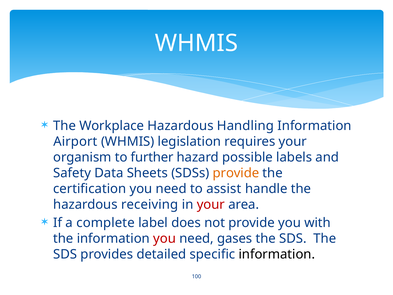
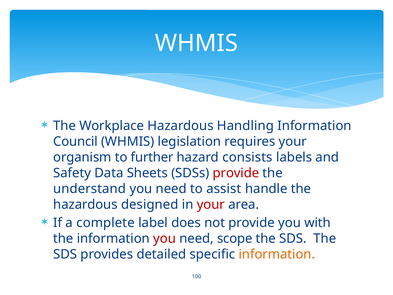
Airport: Airport -> Council
possible: possible -> consists
provide at (236, 173) colour: orange -> red
certification: certification -> understand
receiving: receiving -> designed
gases: gases -> scope
information at (277, 254) colour: black -> orange
